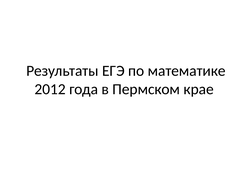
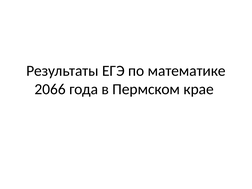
2012: 2012 -> 2066
